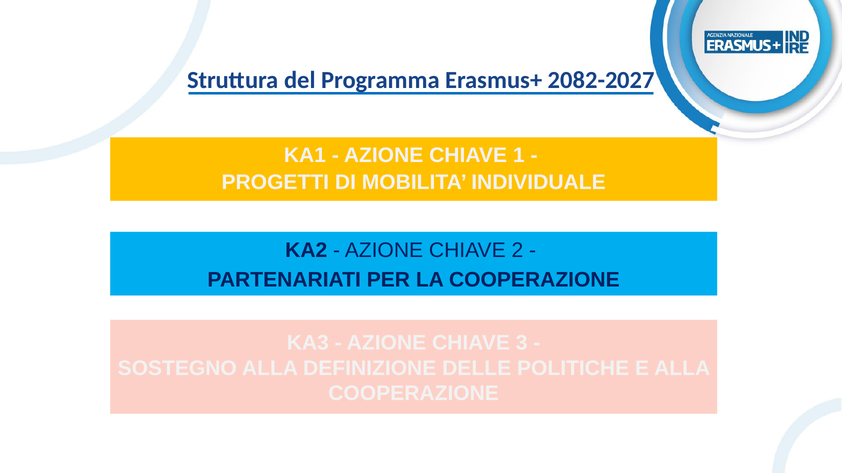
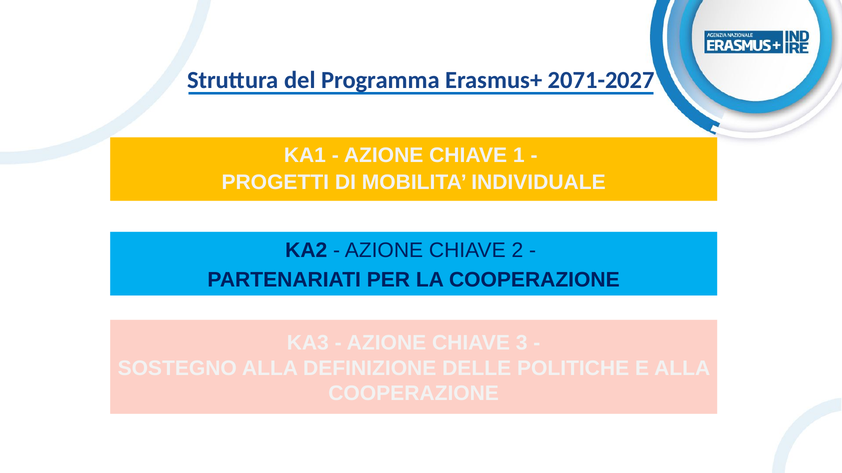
2082-2027: 2082-2027 -> 2071-2027
